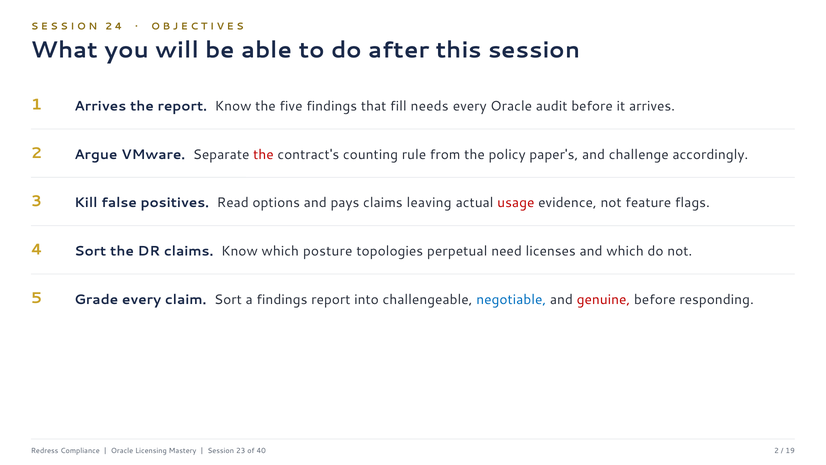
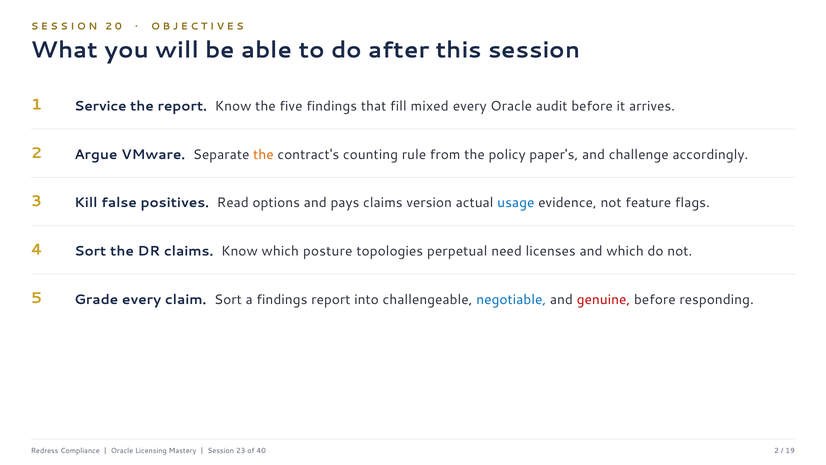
2 4: 4 -> 0
1 Arrives: Arrives -> Service
needs: needs -> mixed
the at (263, 154) colour: red -> orange
leaving: leaving -> version
usage colour: red -> blue
